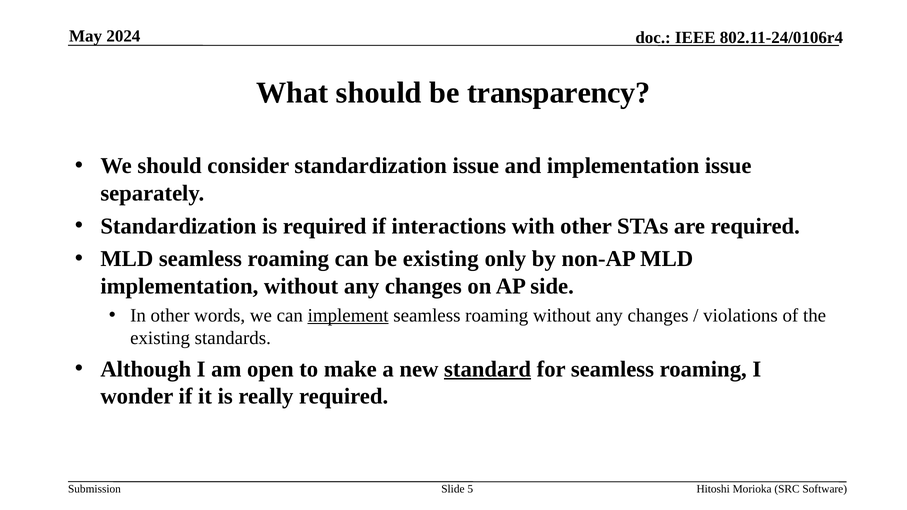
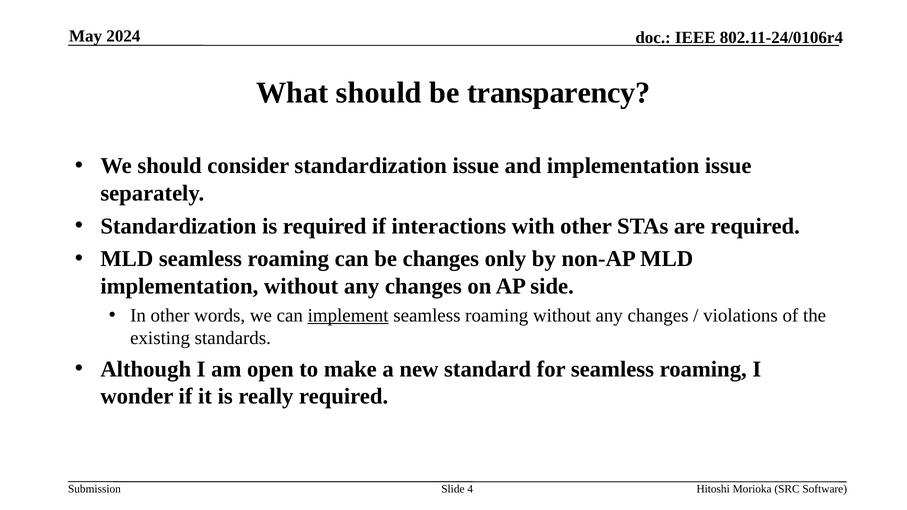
be existing: existing -> changes
standard underline: present -> none
5: 5 -> 4
